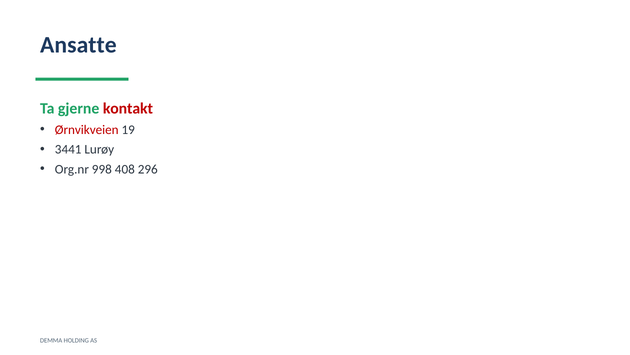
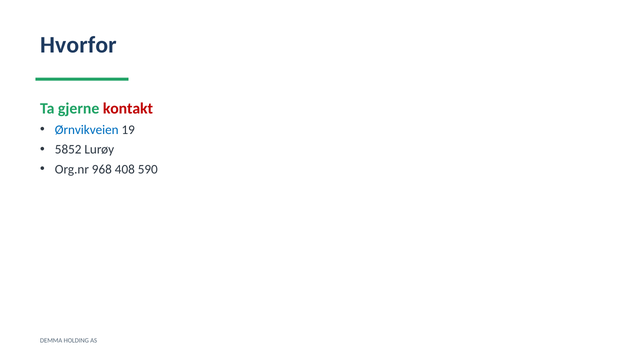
Ansatte: Ansatte -> Hvorfor
Ørnvikveien colour: red -> blue
3441: 3441 -> 5852
998: 998 -> 968
296: 296 -> 590
